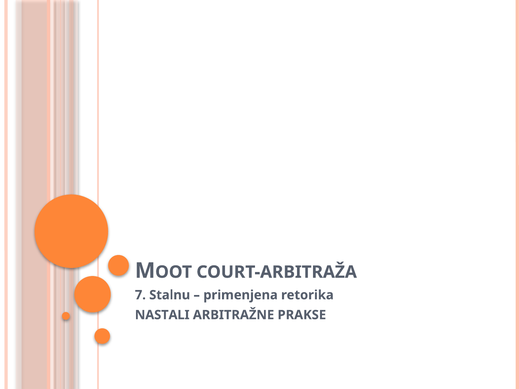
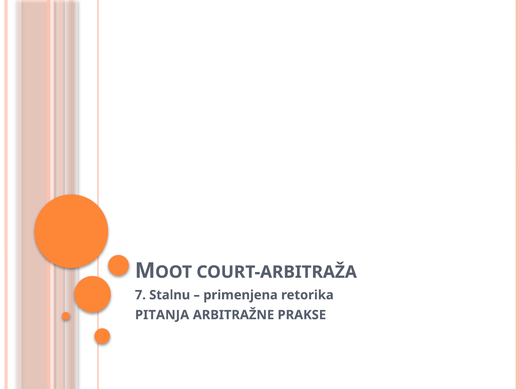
NASTALI: NASTALI -> PITANJA
